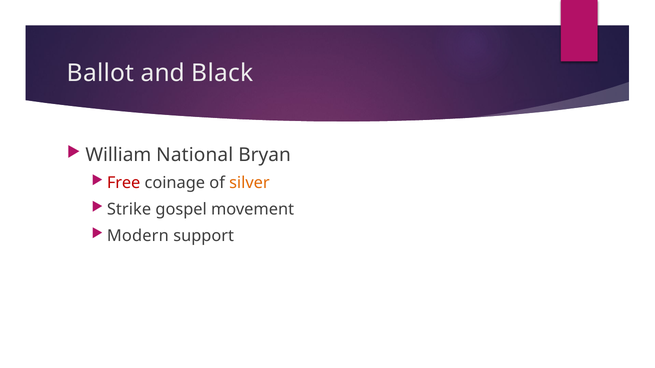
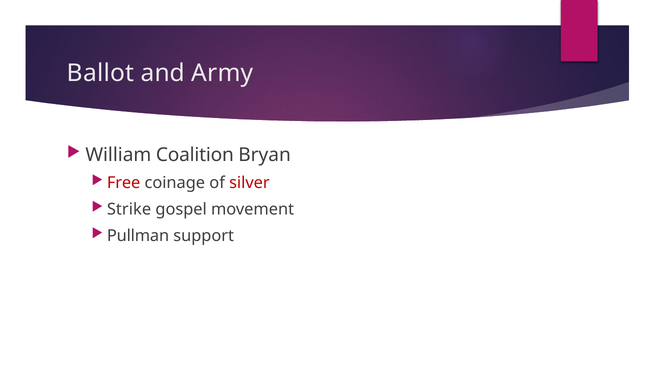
Black: Black -> Army
National: National -> Coalition
silver colour: orange -> red
Modern: Modern -> Pullman
